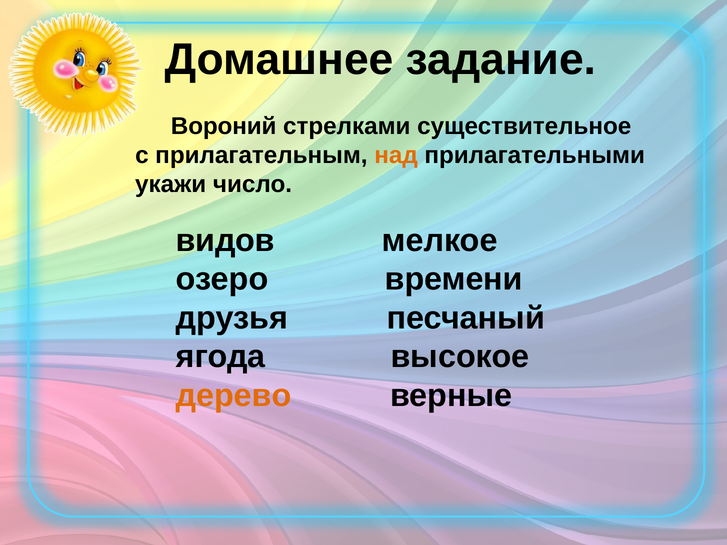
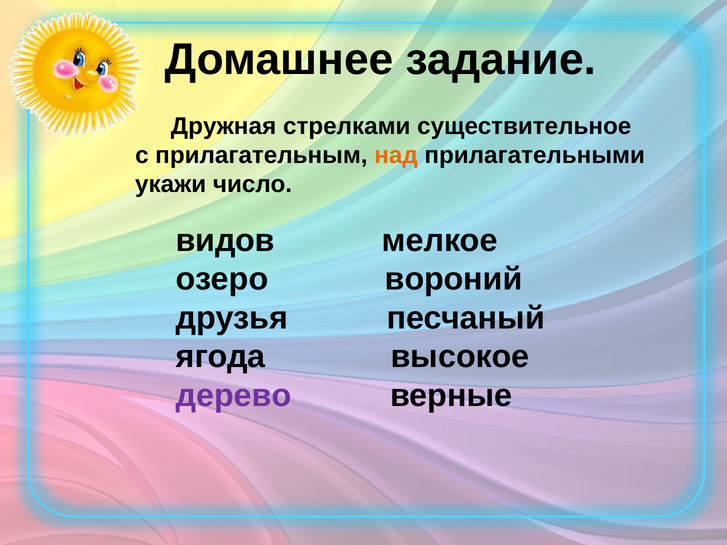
Вороний: Вороний -> Дружная
времени: времени -> вороний
дерево colour: orange -> purple
